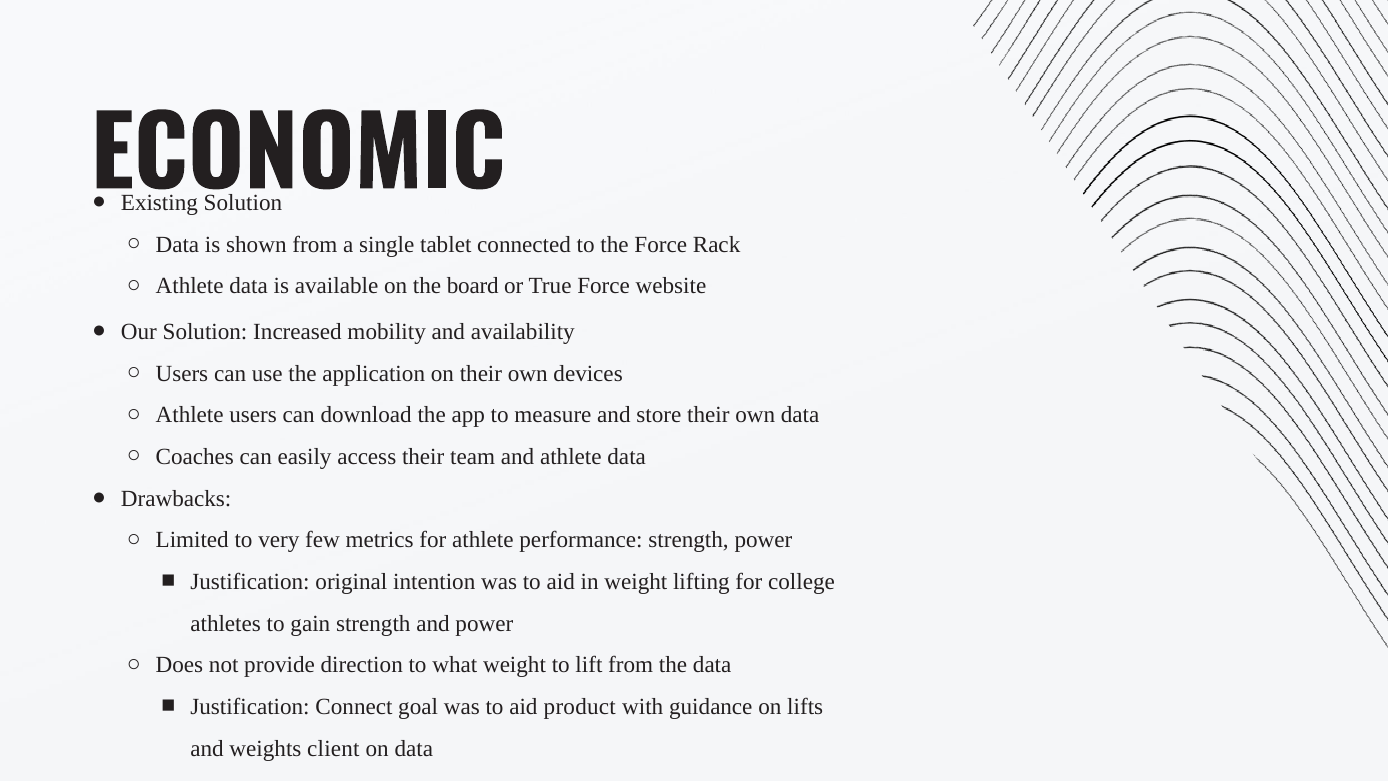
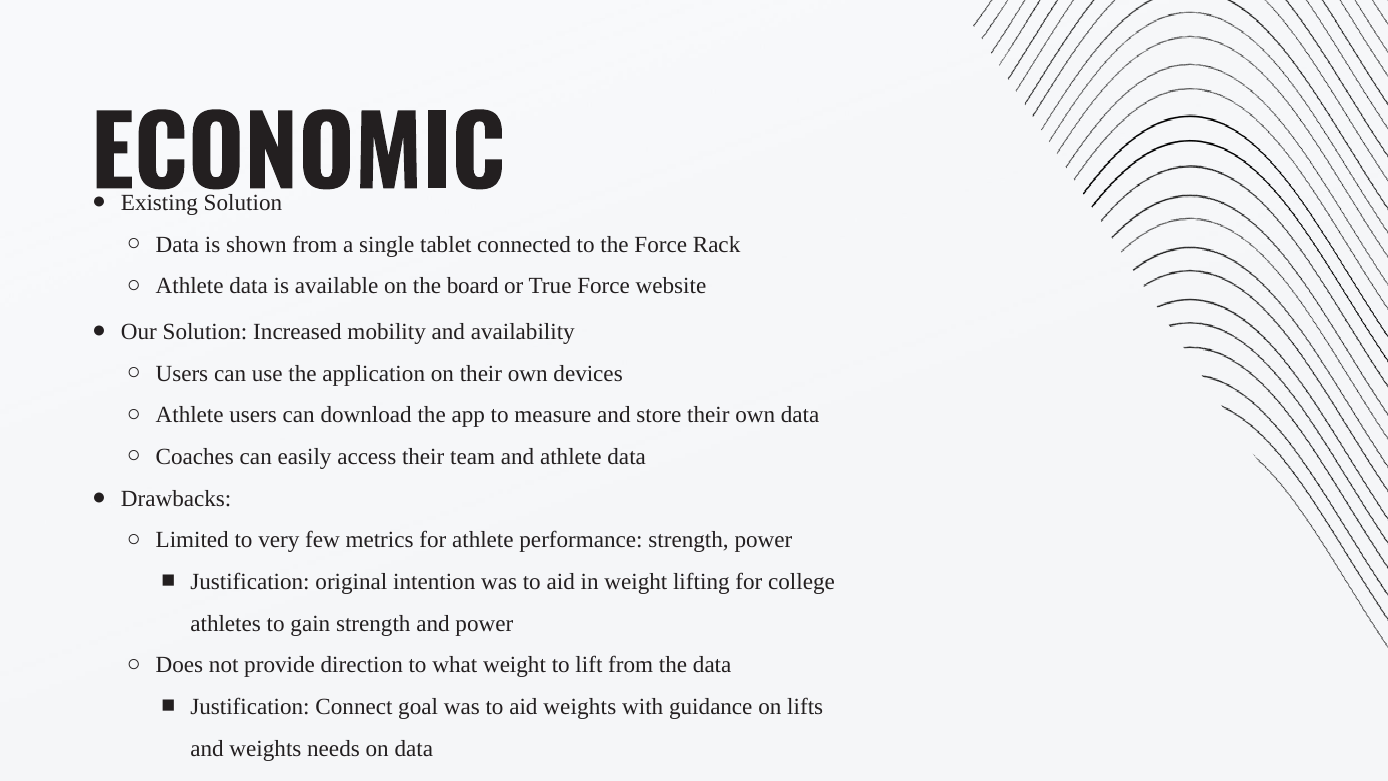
aid product: product -> weights
client: client -> needs
